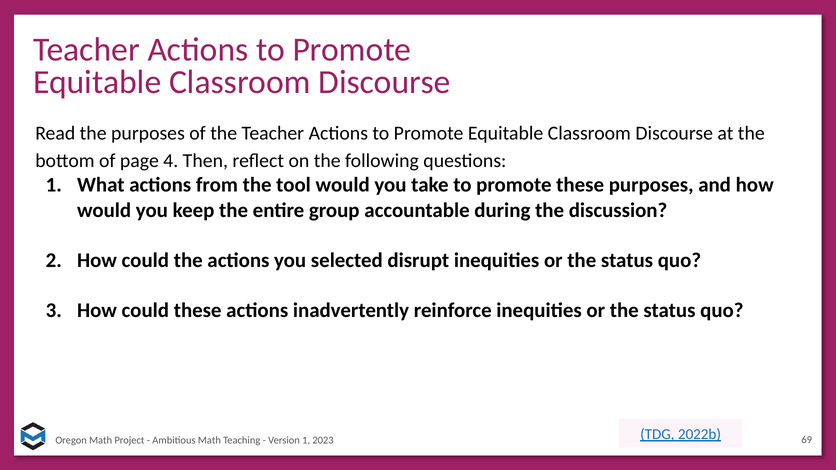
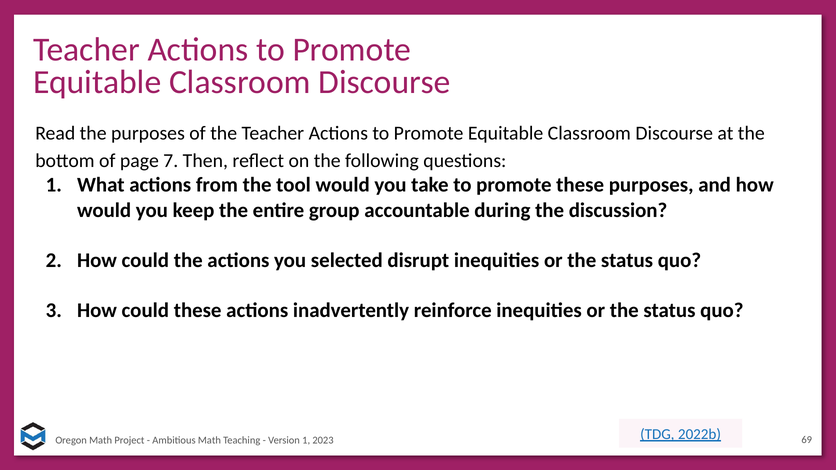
4: 4 -> 7
